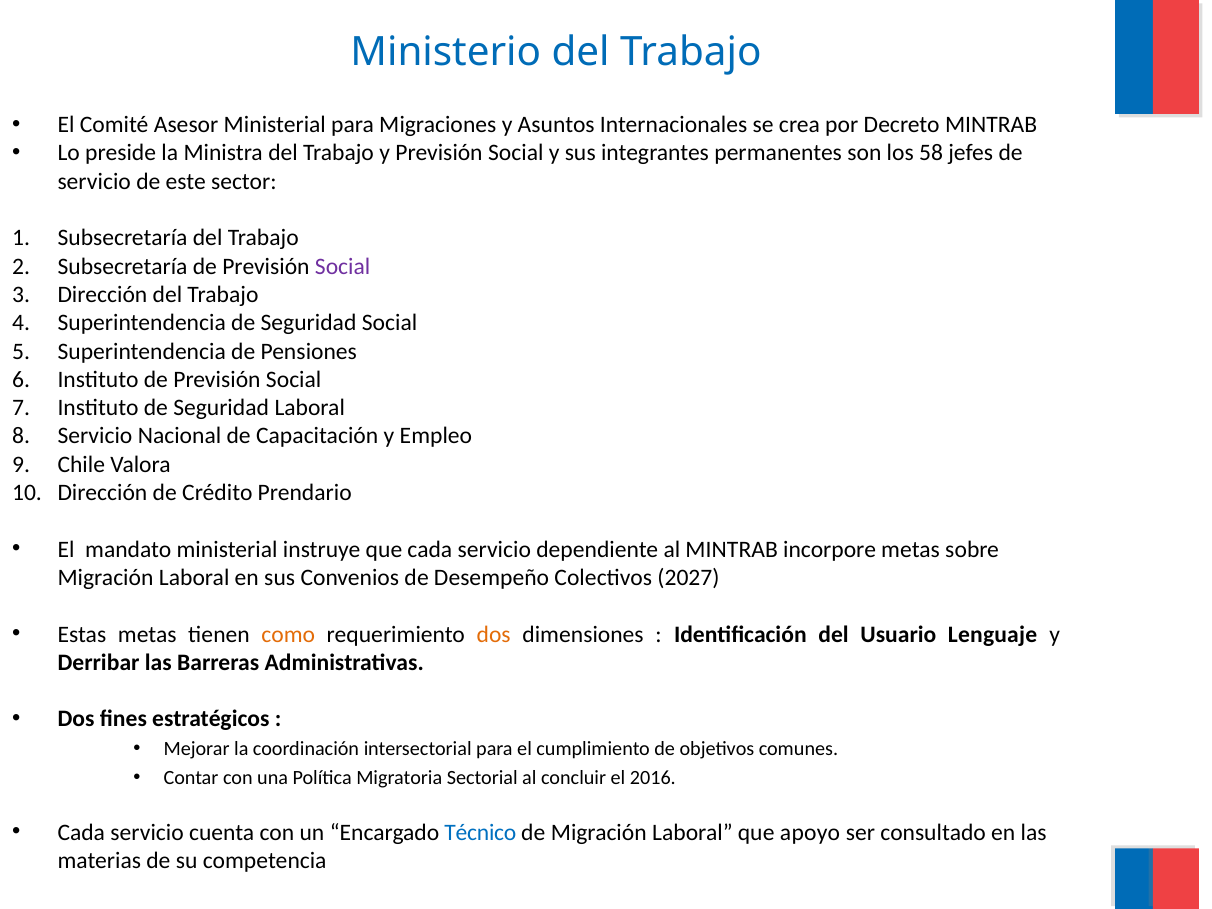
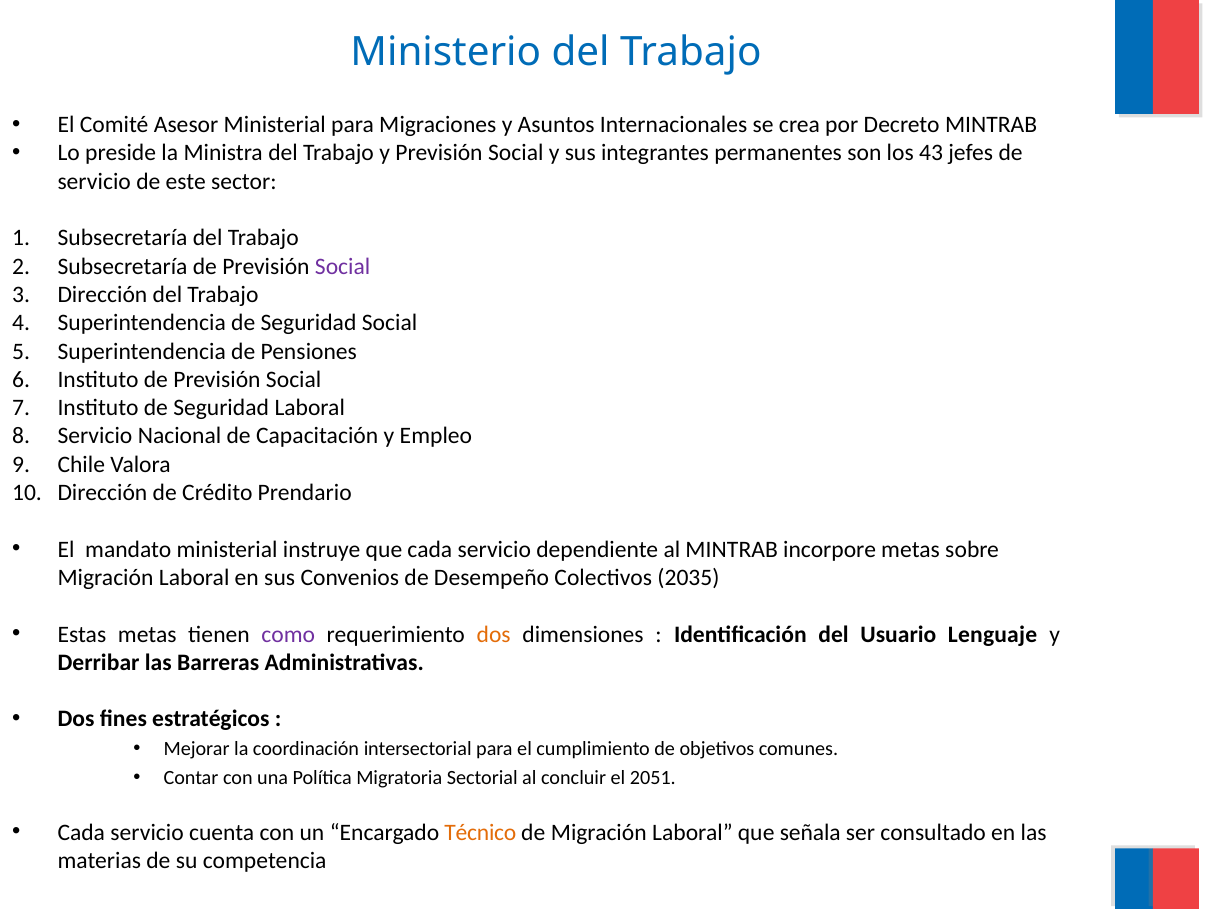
58: 58 -> 43
2027: 2027 -> 2035
como colour: orange -> purple
2016: 2016 -> 2051
Técnico colour: blue -> orange
apoyo: apoyo -> señala
